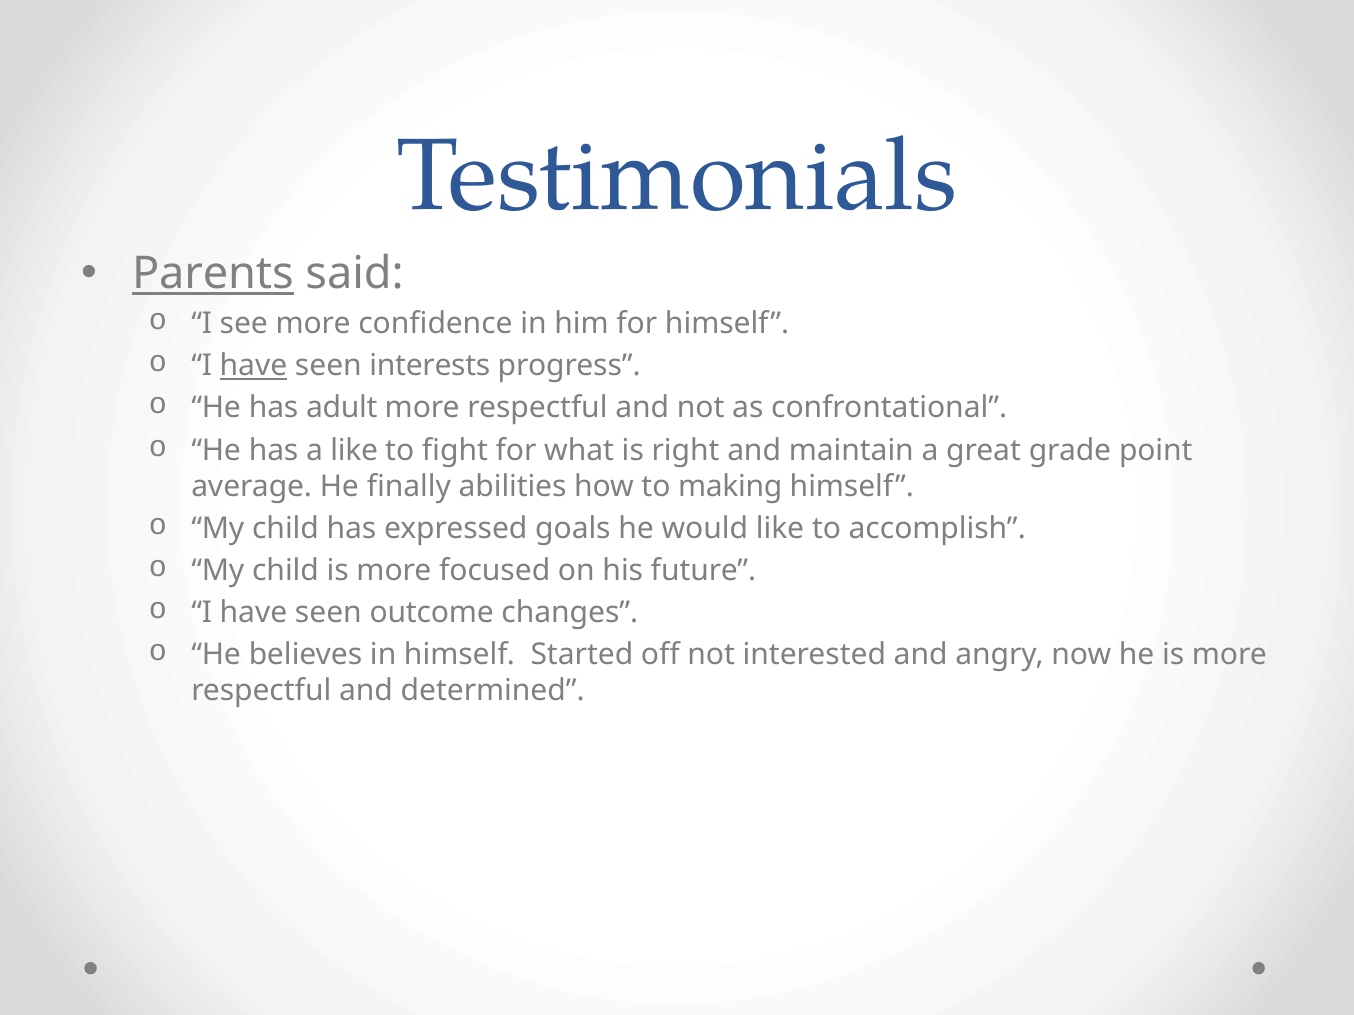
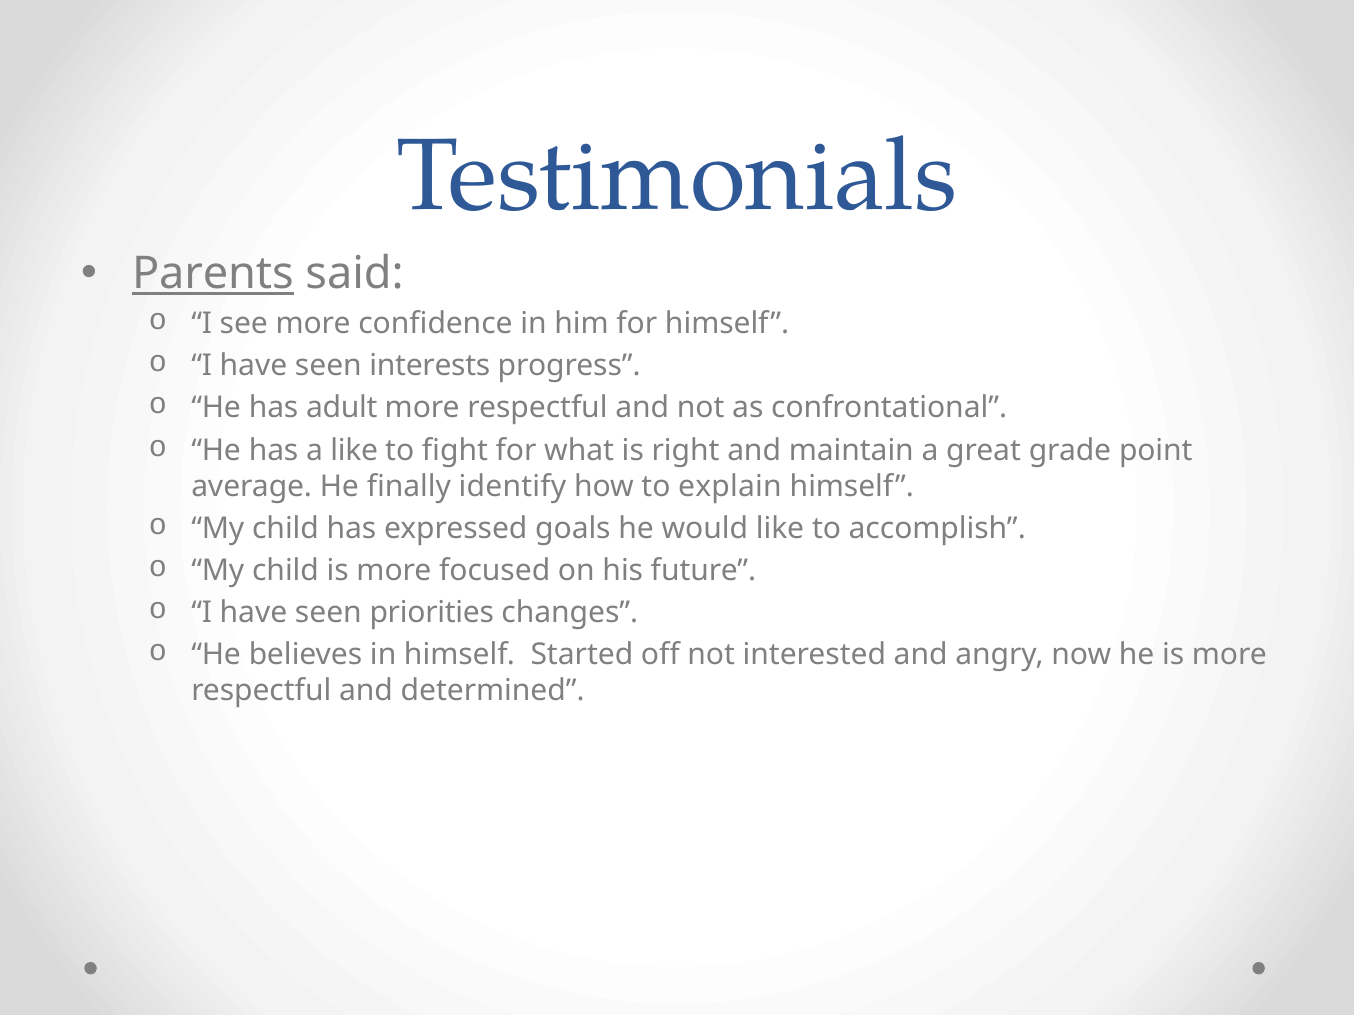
have at (253, 366) underline: present -> none
abilities: abilities -> identify
making: making -> explain
outcome: outcome -> priorities
